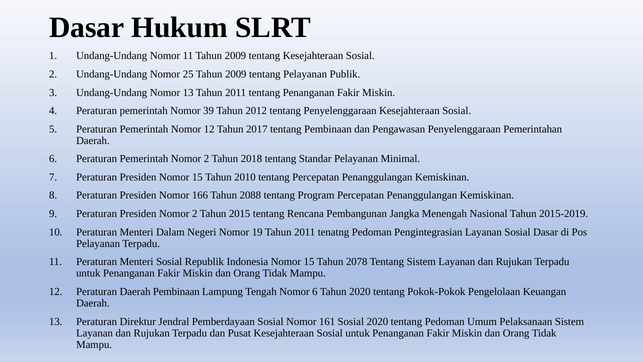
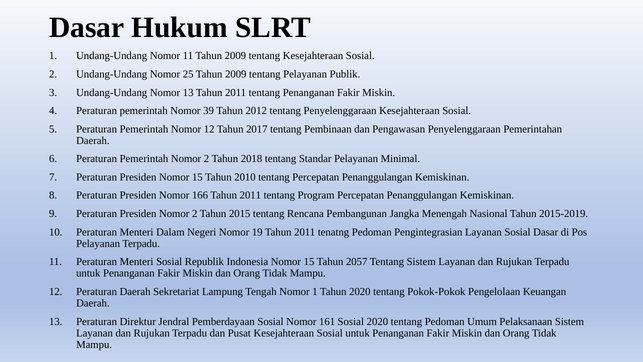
166 Tahun 2088: 2088 -> 2011
2078: 2078 -> 2057
Daerah Pembinaan: Pembinaan -> Sekretariat
Nomor 6: 6 -> 1
